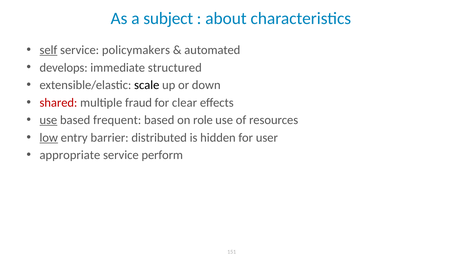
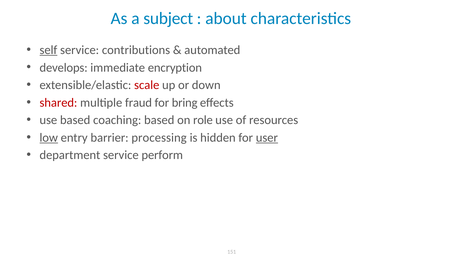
policymakers: policymakers -> contributions
structured: structured -> encryption
scale colour: black -> red
clear: clear -> bring
use at (48, 120) underline: present -> none
frequent: frequent -> coaching
distributed: distributed -> processing
user underline: none -> present
appropriate: appropriate -> department
